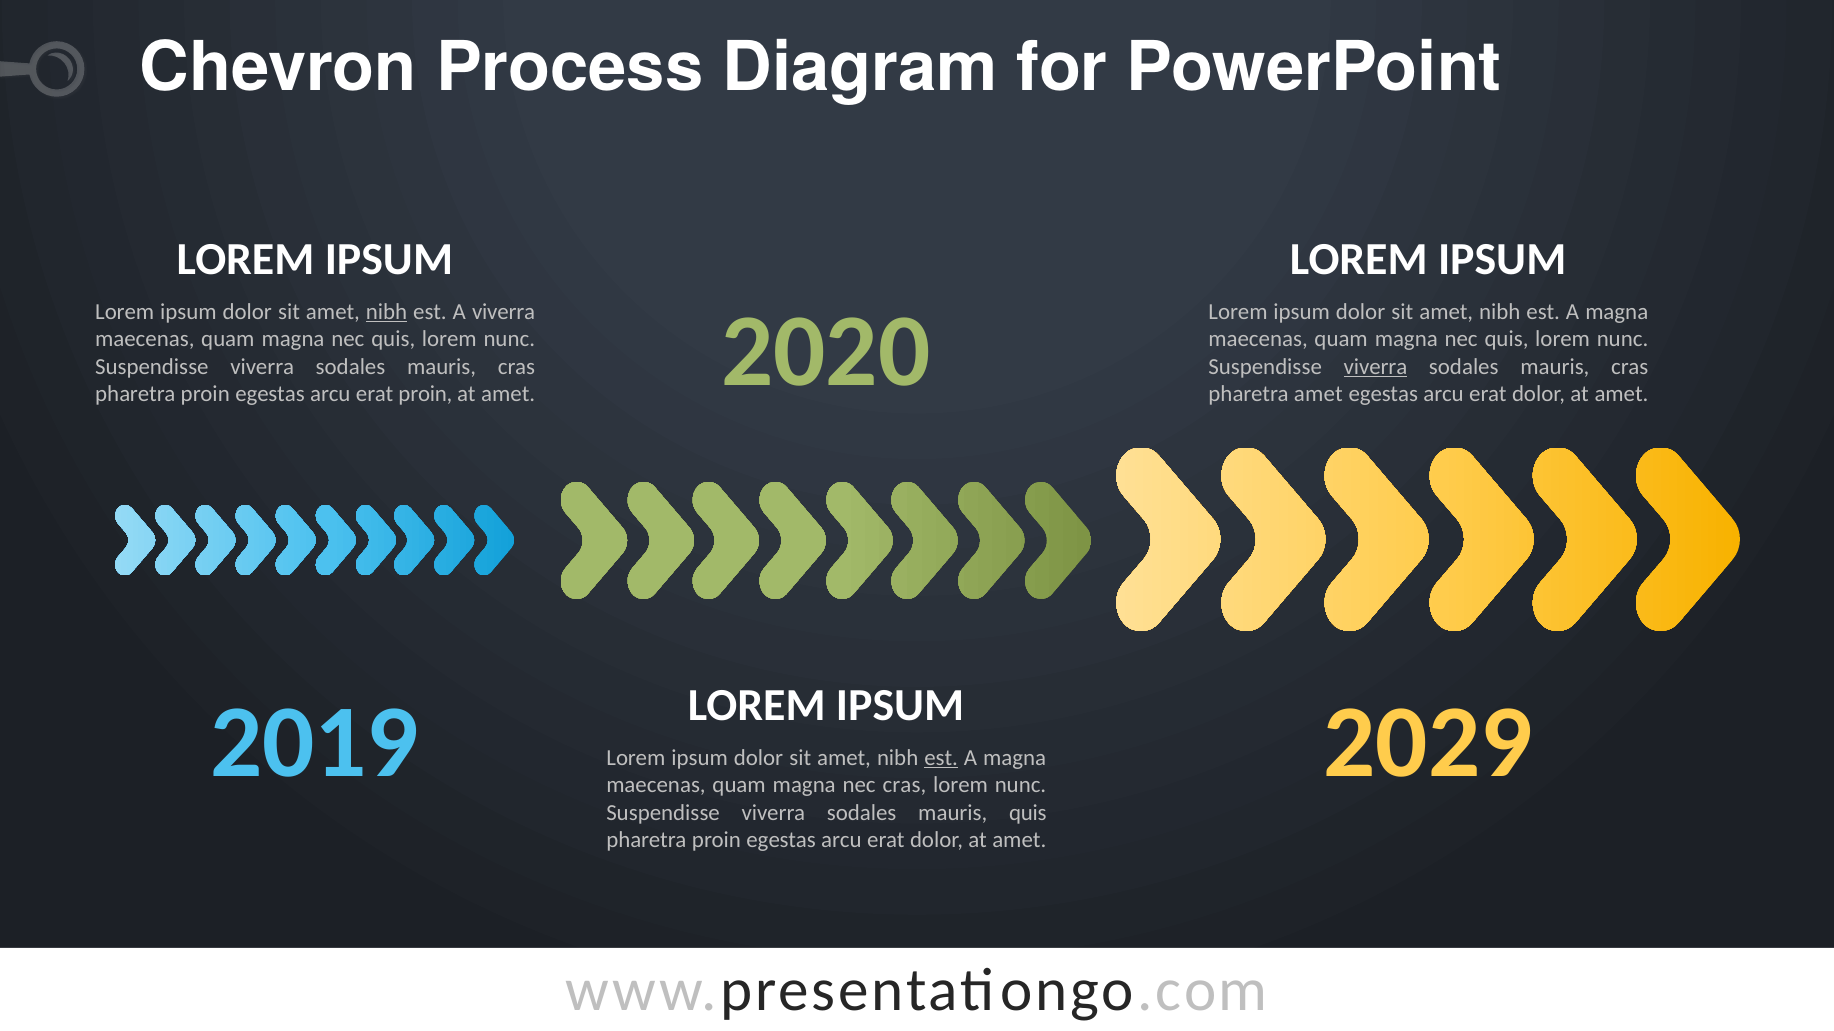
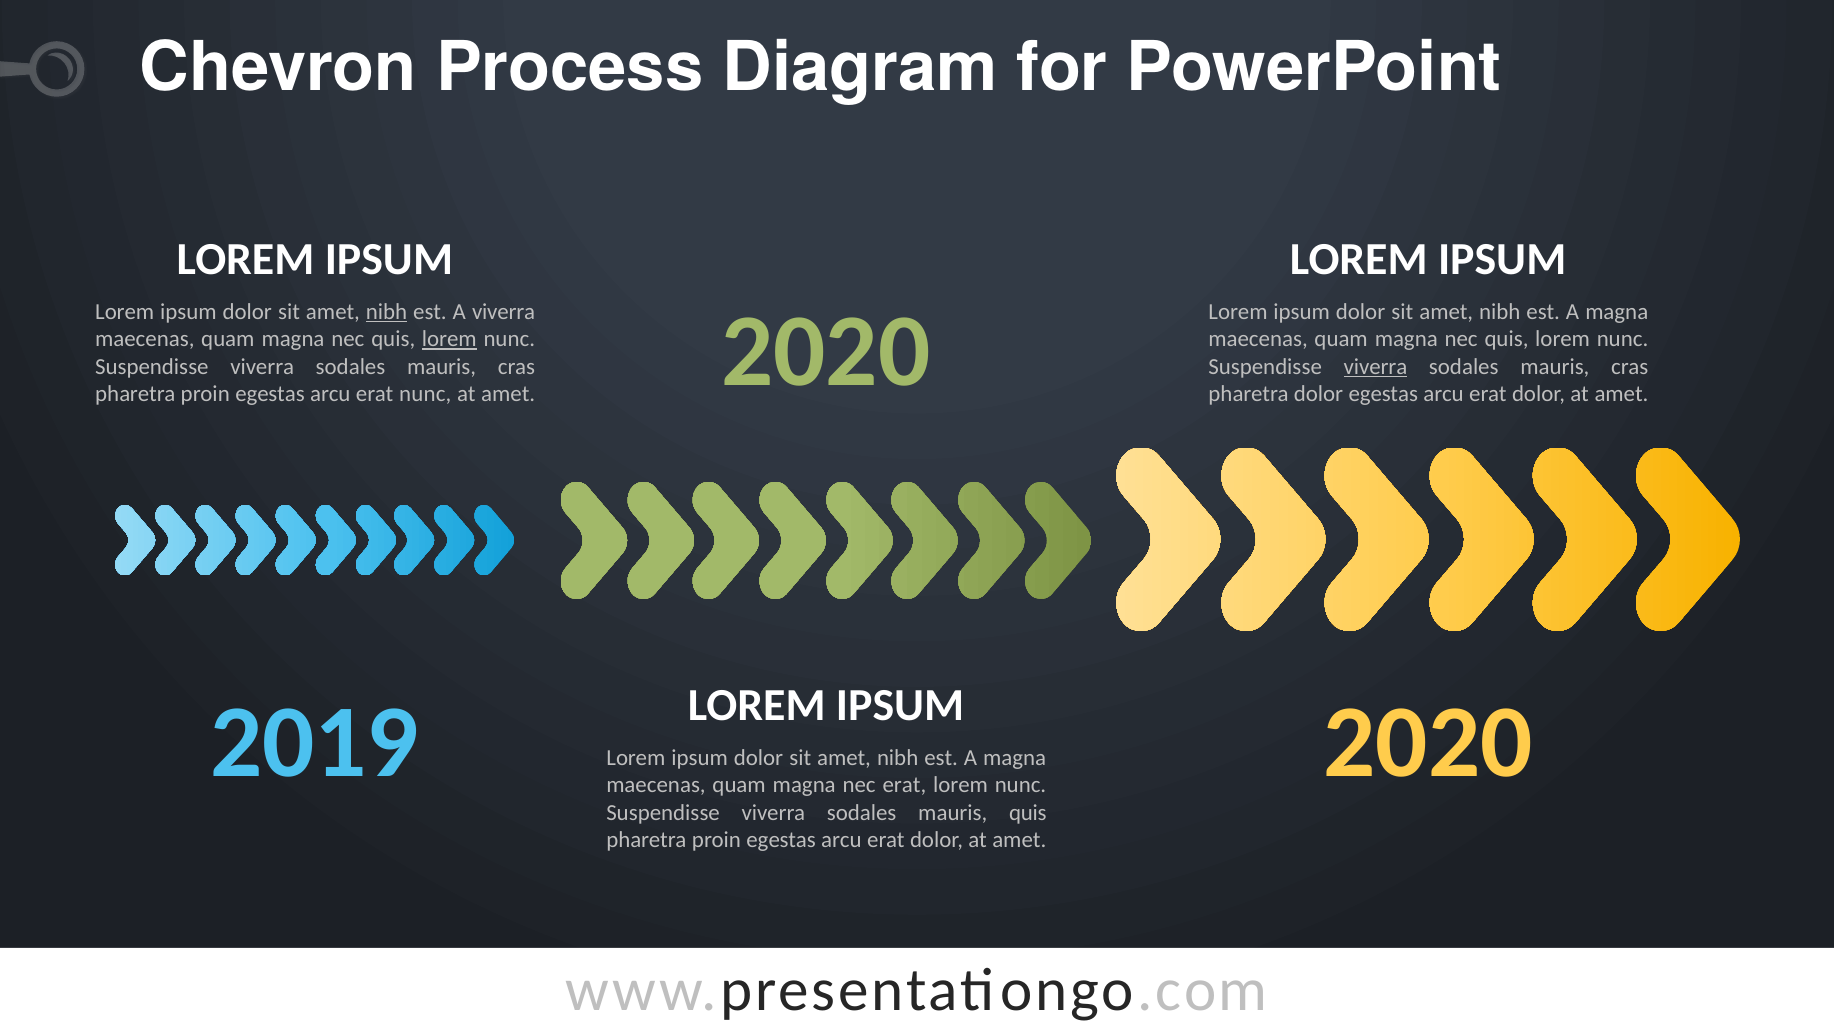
lorem at (449, 340) underline: none -> present
erat proin: proin -> nunc
pharetra amet: amet -> dolor
2029 at (1428, 743): 2029 -> 2020
est at (941, 758) underline: present -> none
nec cras: cras -> erat
